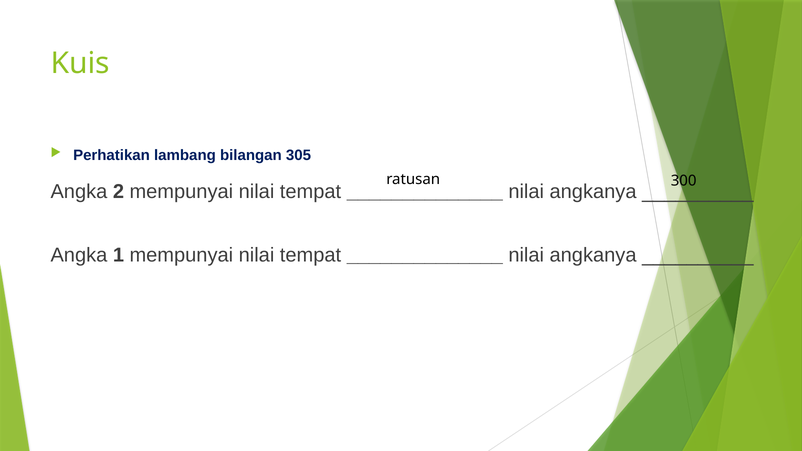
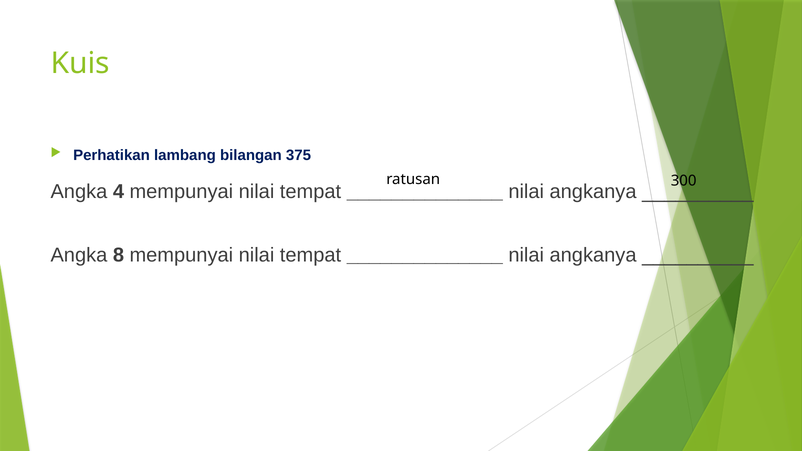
305: 305 -> 375
2: 2 -> 4
1: 1 -> 8
